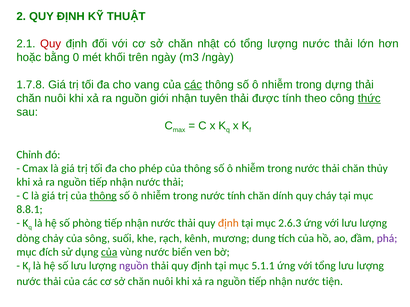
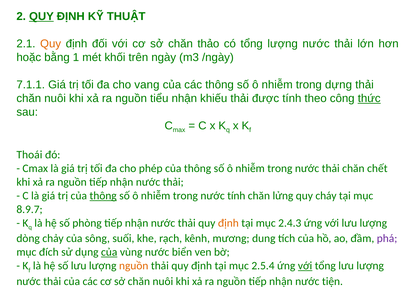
QUY at (41, 16) underline: none -> present
Quy at (51, 44) colour: red -> orange
nhật: nhật -> thảo
0: 0 -> 1
1.7.8: 1.7.8 -> 7.1.1
các at (193, 85) underline: present -> none
giới: giới -> tiểu
tuyên: tuyên -> khiếu
Chỉnh: Chỉnh -> Thoái
thủy: thủy -> chết
dính: dính -> lửng
8.8.1: 8.8.1 -> 8.9.7
2.6.3: 2.6.3 -> 2.4.3
nguồn at (134, 266) colour: purple -> orange
5.1.1: 5.1.1 -> 2.5.4
với at (305, 266) underline: none -> present
